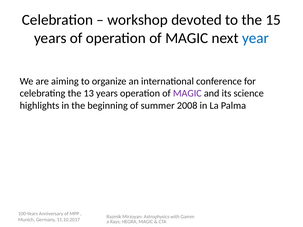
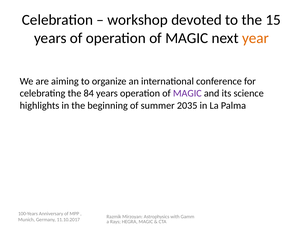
year colour: blue -> orange
13: 13 -> 84
2008: 2008 -> 2035
